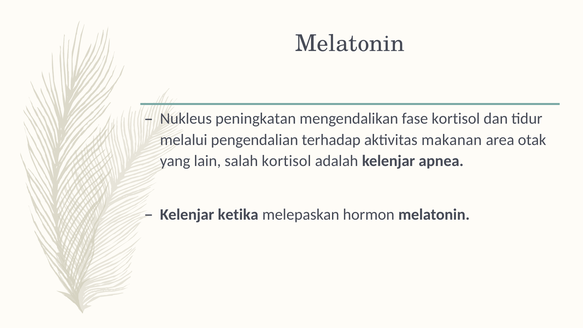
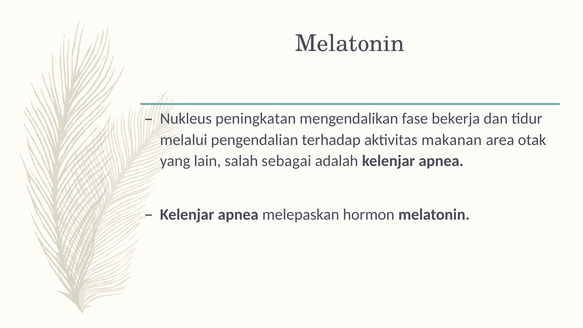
fase kortisol: kortisol -> bekerja
salah kortisol: kortisol -> sebagai
ketika at (238, 215): ketika -> apnea
